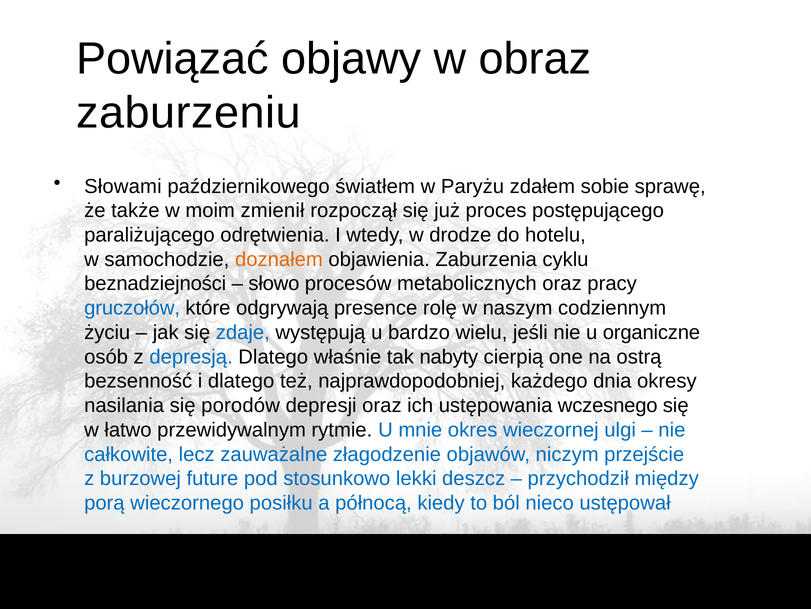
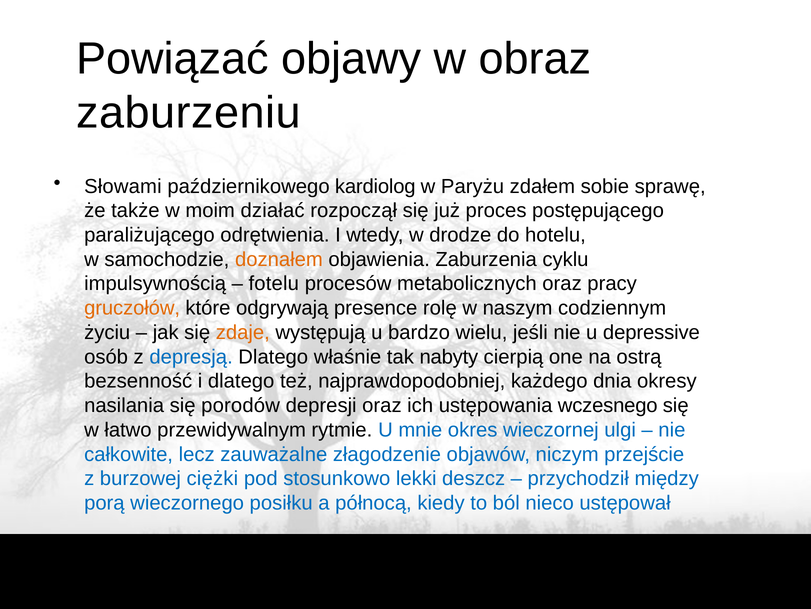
światłem: światłem -> kardiolog
zmienił: zmienił -> działać
beznadziejności: beznadziejności -> impulsywnością
słowo: słowo -> fotelu
gruczołów colour: blue -> orange
zdaje colour: blue -> orange
organiczne: organiczne -> depressive
future: future -> ciężki
